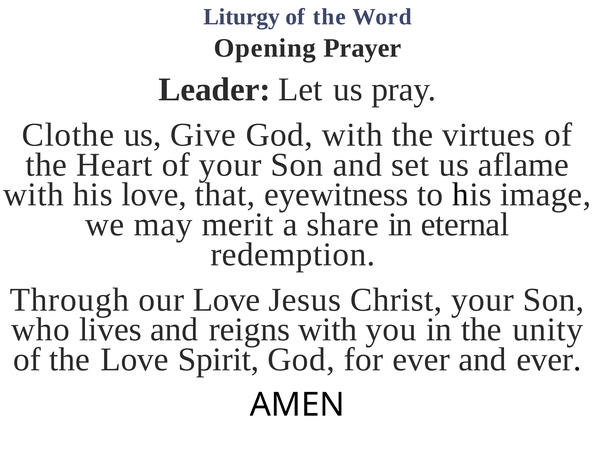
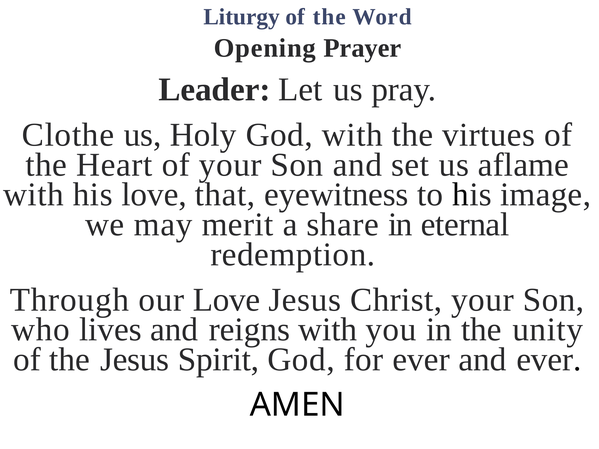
Give: Give -> Holy
the Love: Love -> Jesus
